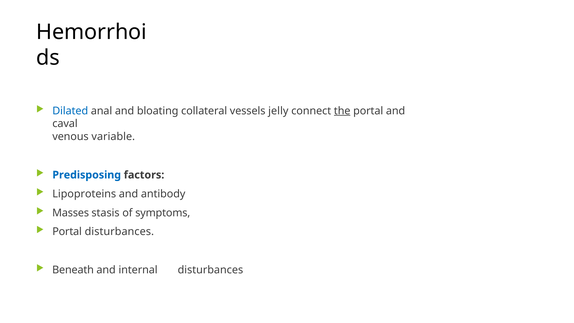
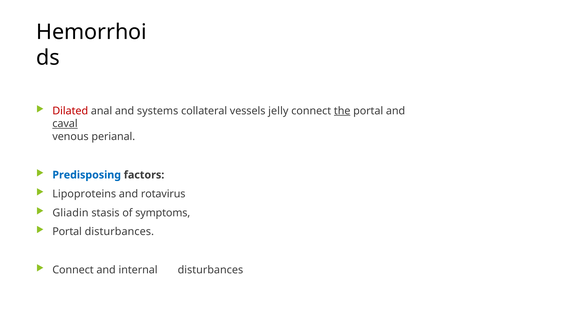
Dilated colour: blue -> red
bloating: bloating -> systems
caval underline: none -> present
variable: variable -> perianal
antibody: antibody -> rotavirus
Masses: Masses -> Gliadin
Beneath at (73, 270): Beneath -> Connect
